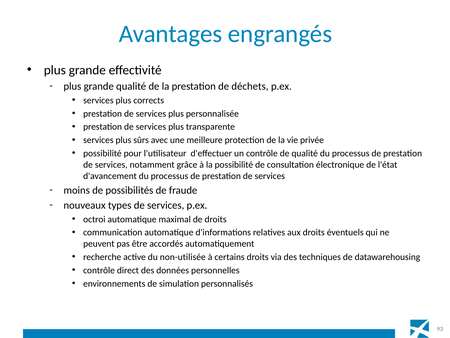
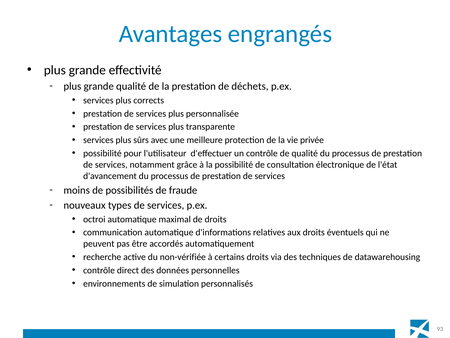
non-utilisée: non-utilisée -> non-vérifiée
